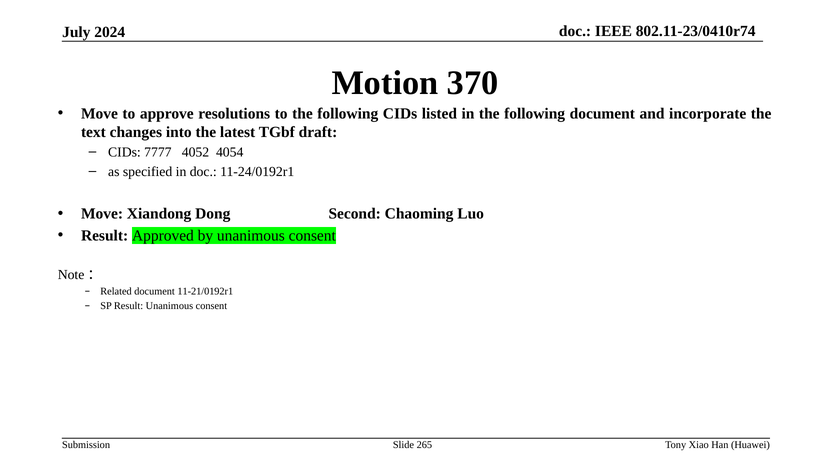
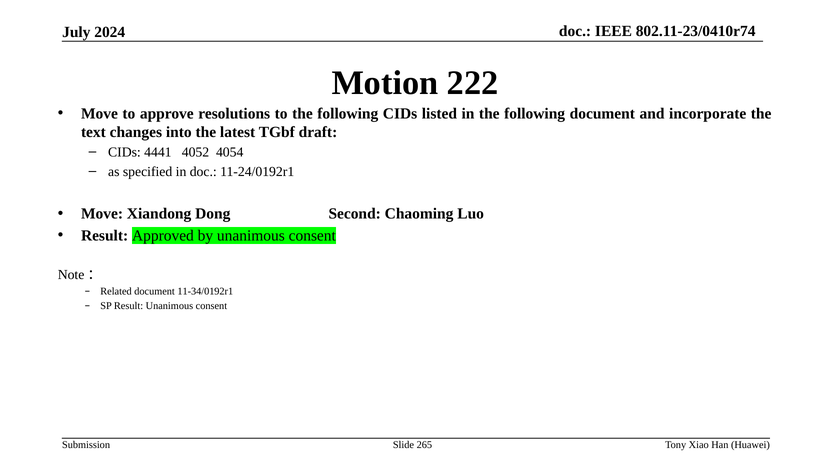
370: 370 -> 222
7777: 7777 -> 4441
11-21/0192r1: 11-21/0192r1 -> 11-34/0192r1
